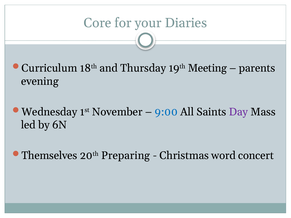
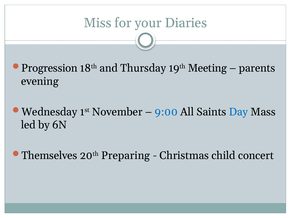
Core: Core -> Miss
Curriculum: Curriculum -> Progression
Day colour: purple -> blue
word: word -> child
